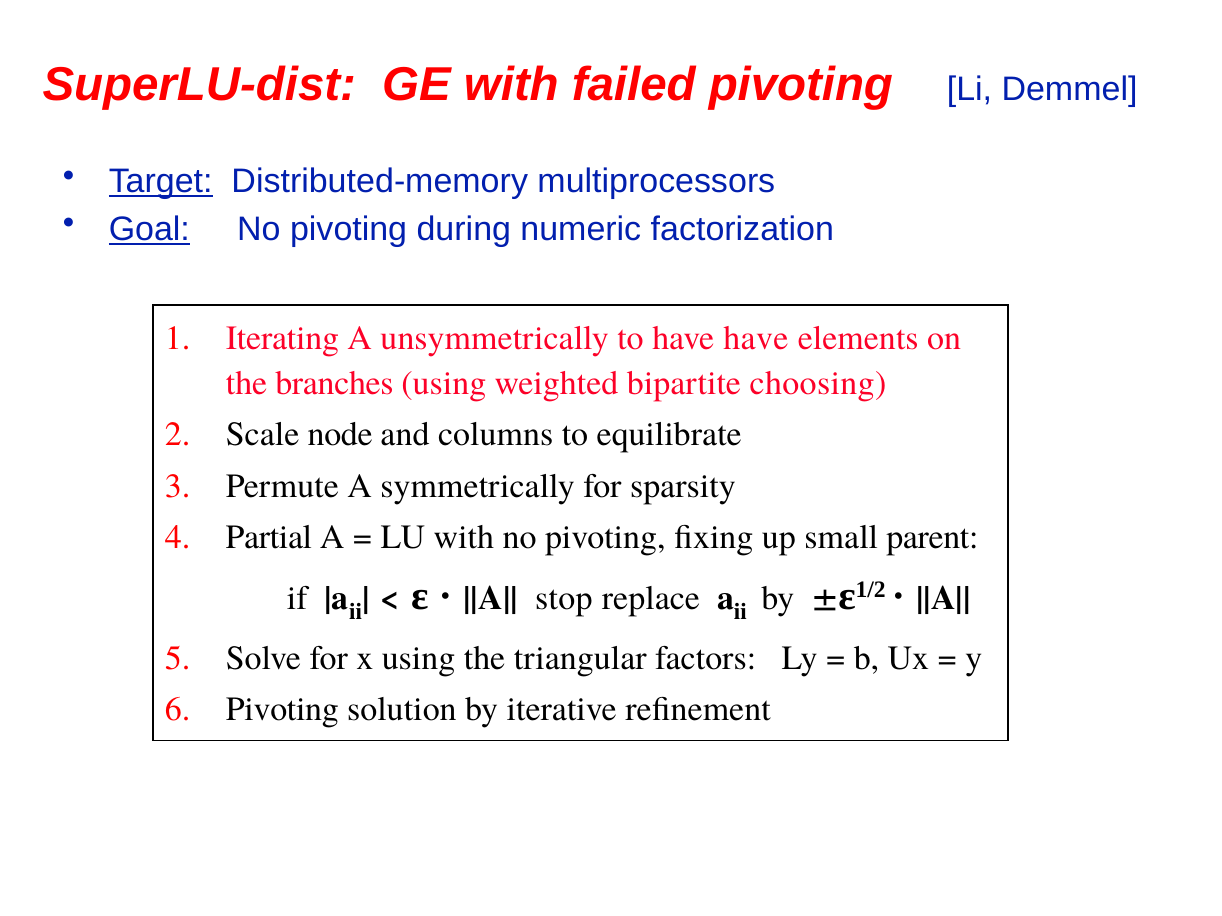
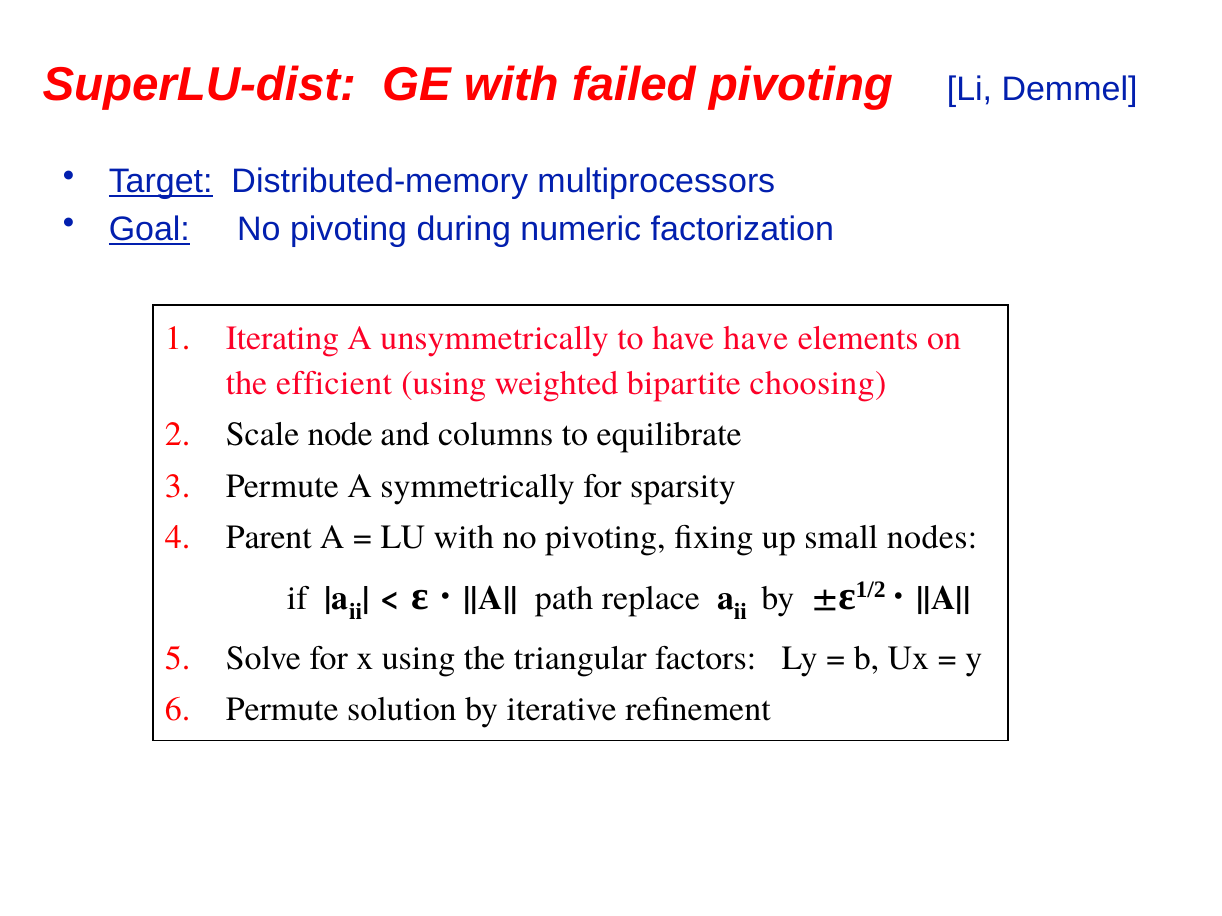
branches: branches -> efficient
Partial: Partial -> Parent
parent: parent -> nodes
stop: stop -> path
Pivoting at (282, 710): Pivoting -> Permute
